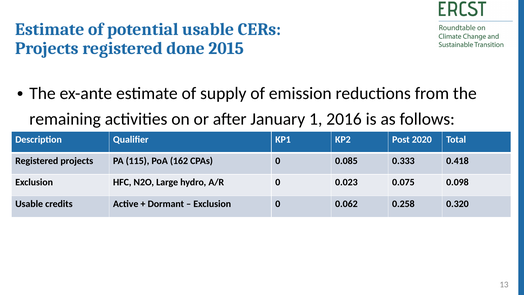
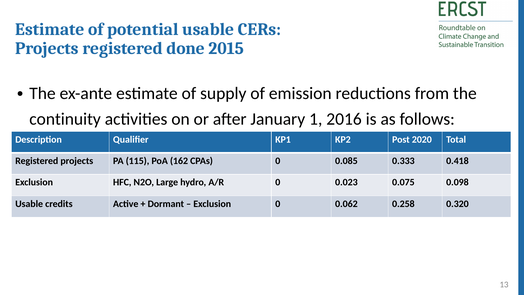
remaining: remaining -> continuity
